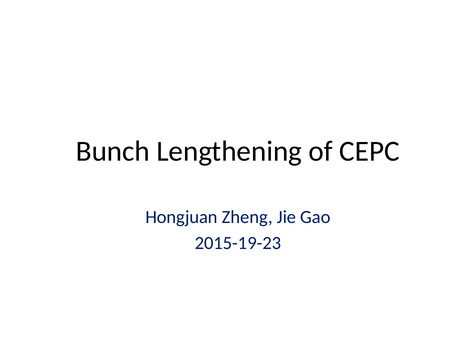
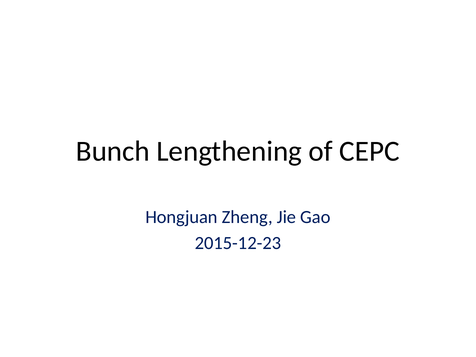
2015-19-23: 2015-19-23 -> 2015-12-23
